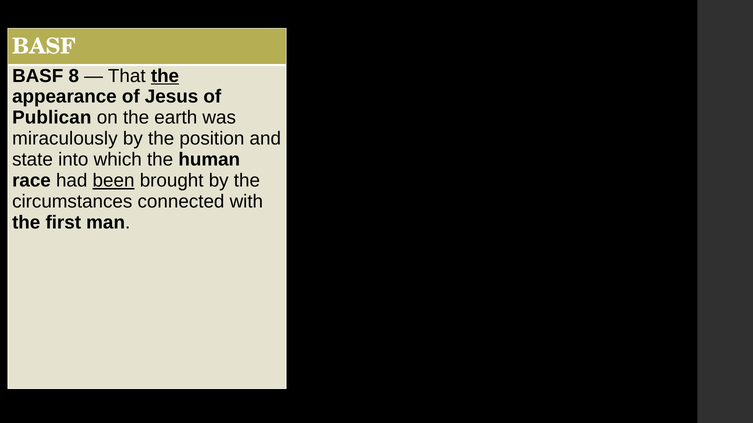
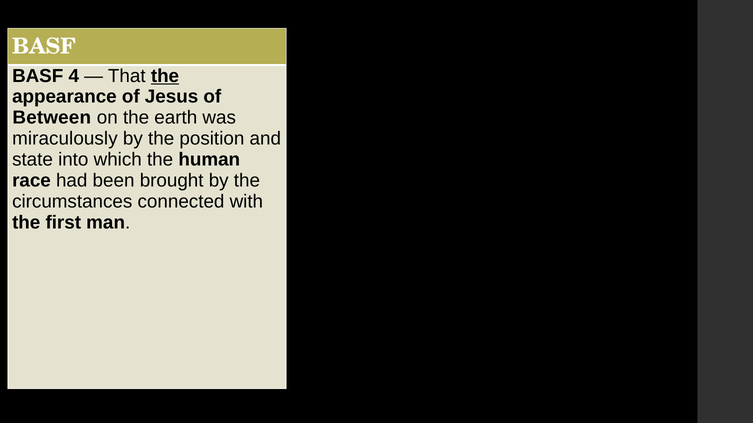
8: 8 -> 4
Publican: Publican -> Between
been underline: present -> none
